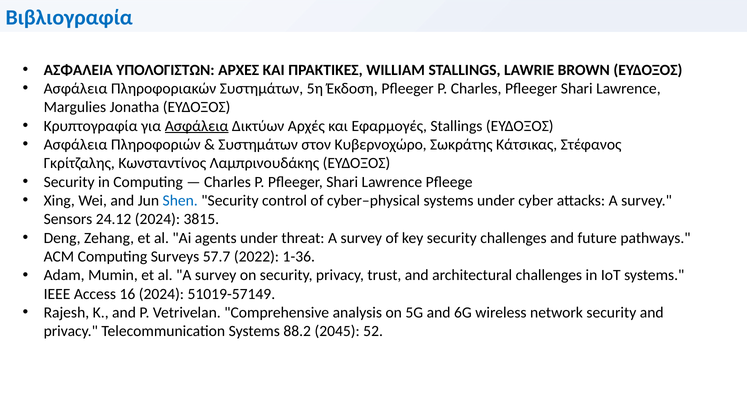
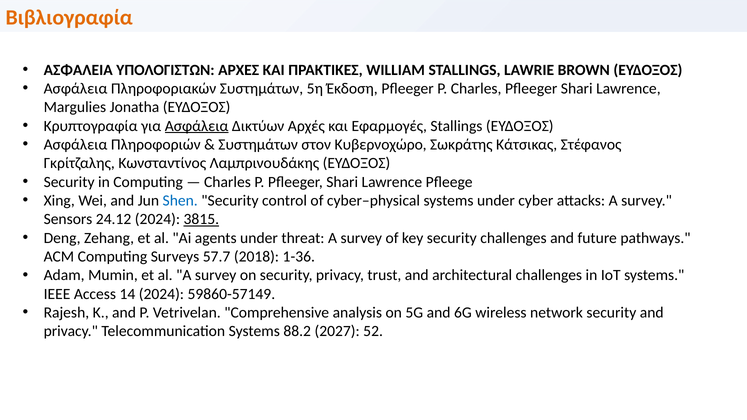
Βιβλιογραφία colour: blue -> orange
3815 underline: none -> present
2022: 2022 -> 2018
16: 16 -> 14
51019-57149: 51019-57149 -> 59860-57149
2045: 2045 -> 2027
